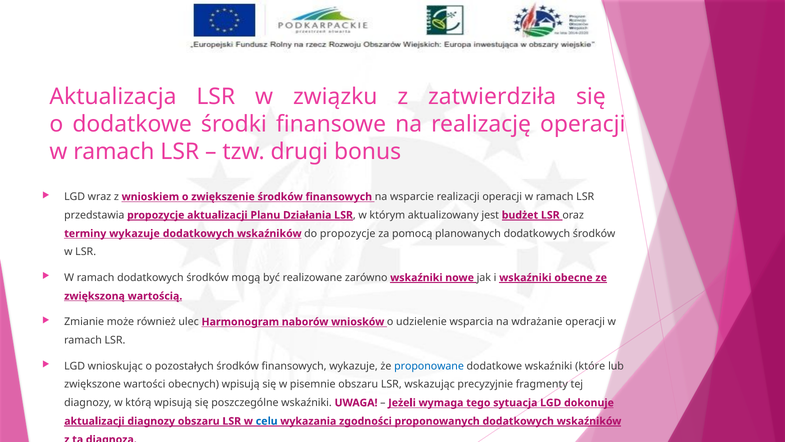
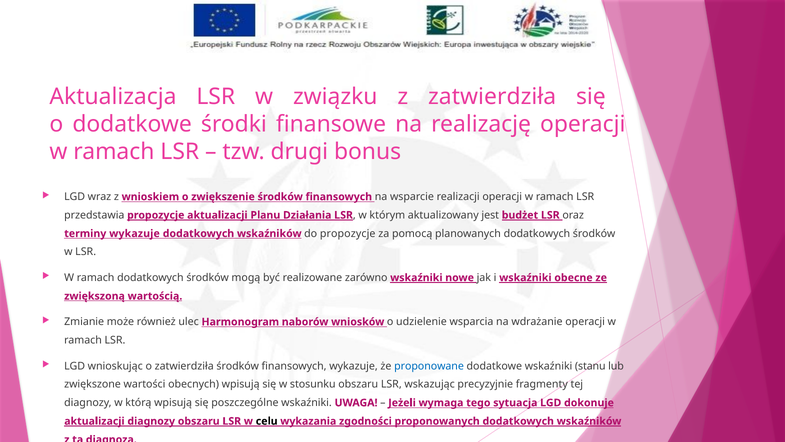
o pozostałych: pozostałych -> zatwierdziła
które: które -> stanu
pisemnie: pisemnie -> stosunku
celu colour: blue -> black
